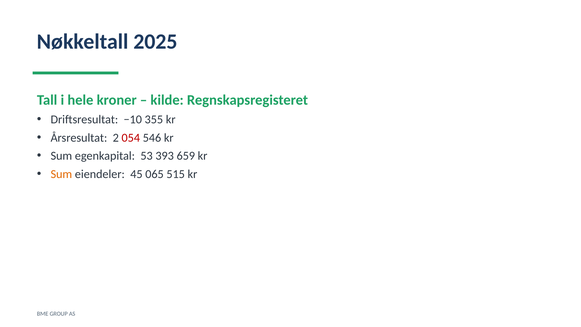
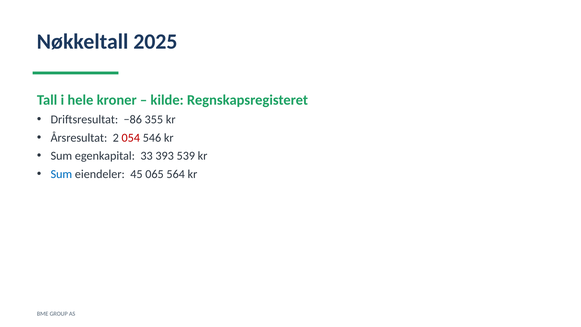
−10: −10 -> −86
53: 53 -> 33
659: 659 -> 539
Sum at (61, 174) colour: orange -> blue
515: 515 -> 564
